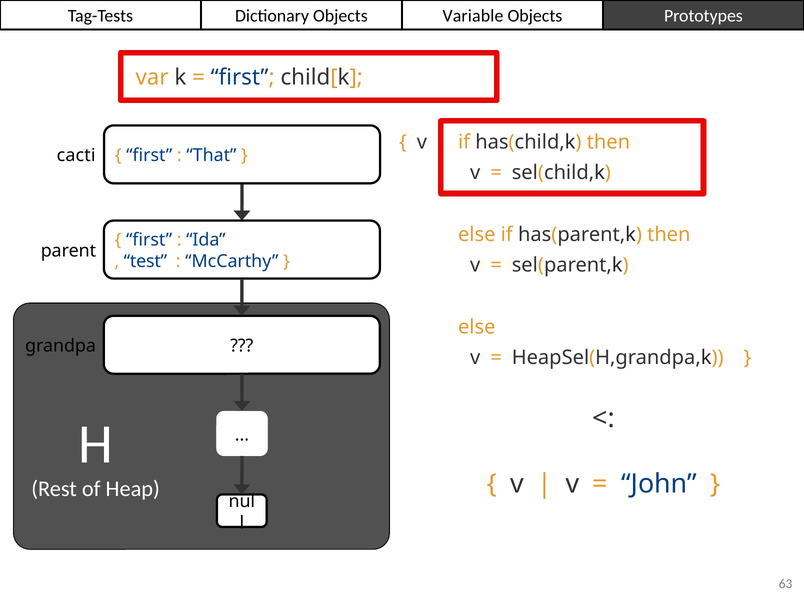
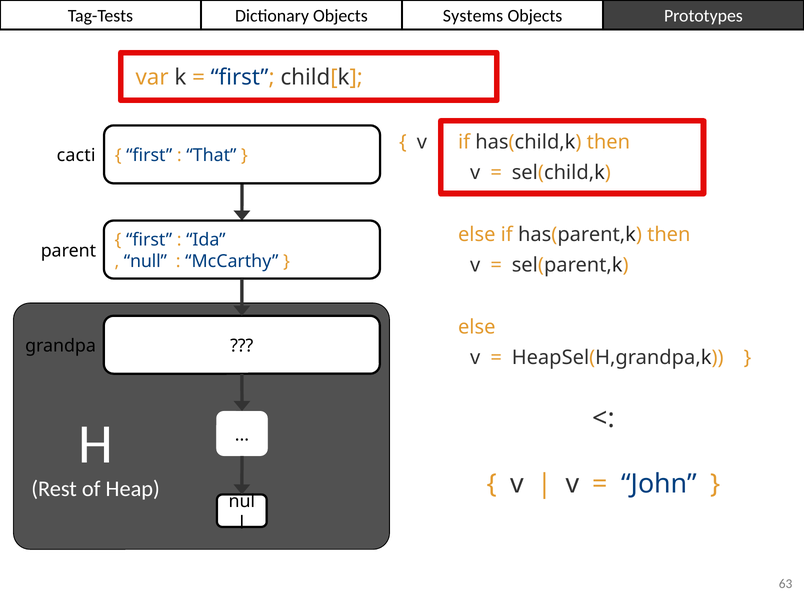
Variable: Variable -> Systems
test: test -> null
